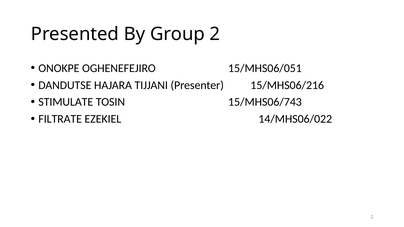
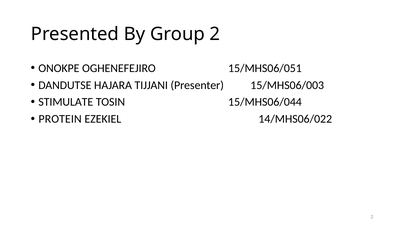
15/MHS06/216: 15/MHS06/216 -> 15/MHS06/003
15/MHS06/743: 15/MHS06/743 -> 15/MHS06/044
FILTRATE: FILTRATE -> PROTEIN
